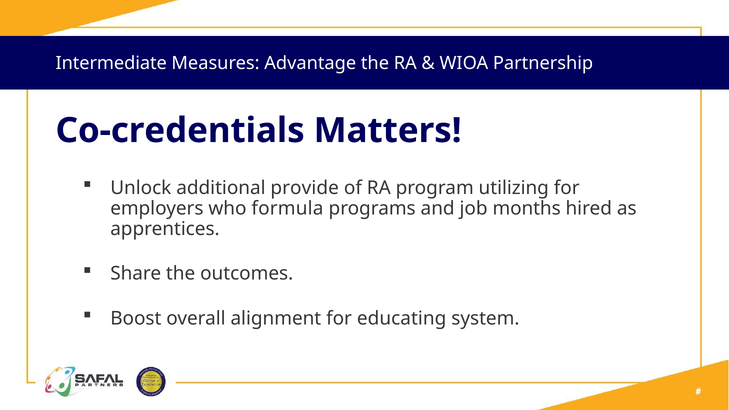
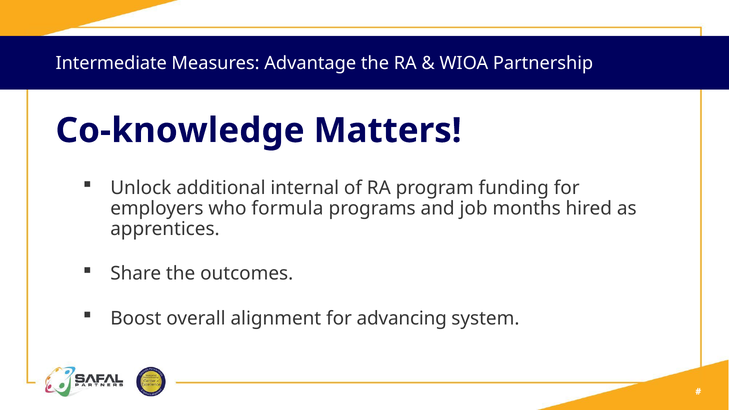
Co-credentials: Co-credentials -> Co-knowledge
provide: provide -> internal
utilizing: utilizing -> funding
educating: educating -> advancing
